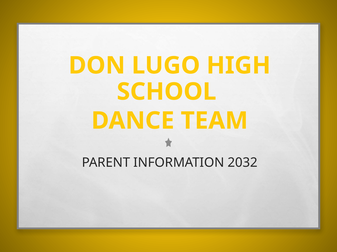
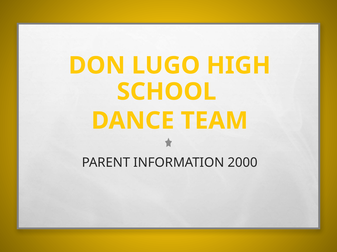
2032: 2032 -> 2000
